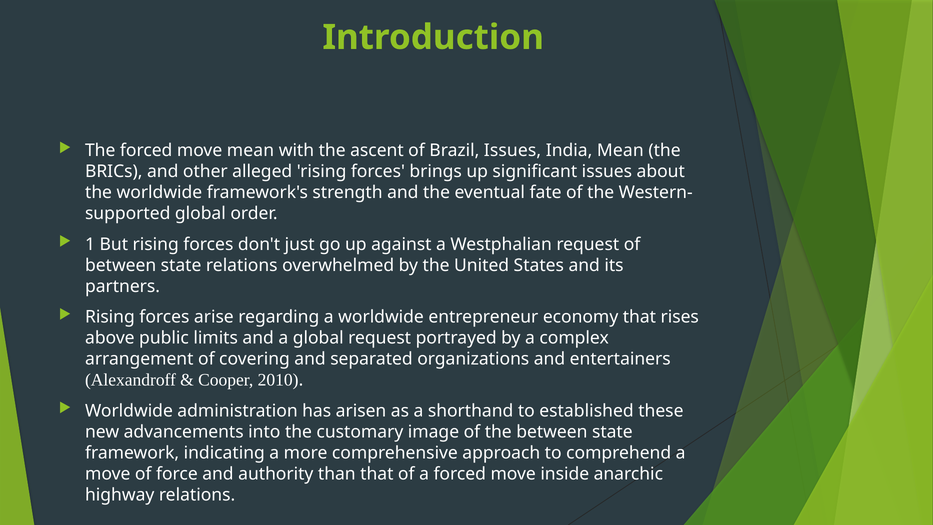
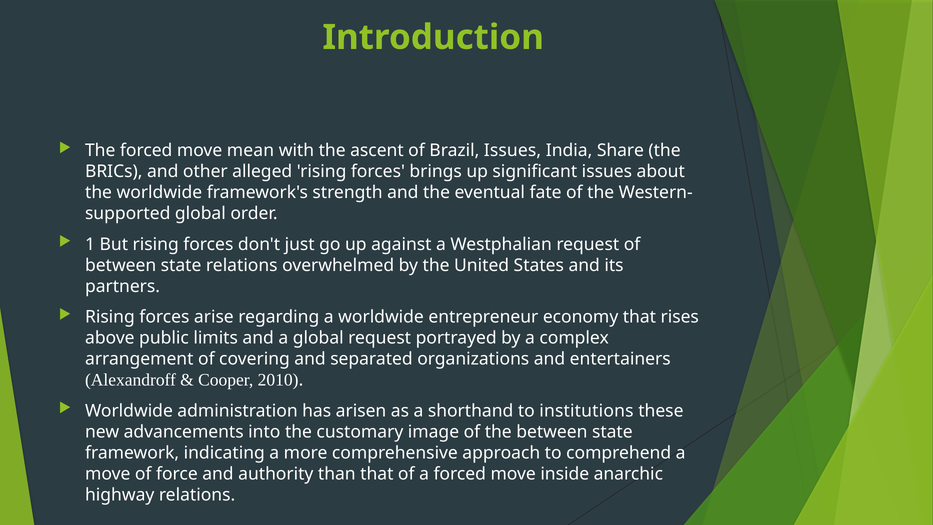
India Mean: Mean -> Share
established: established -> institutions
